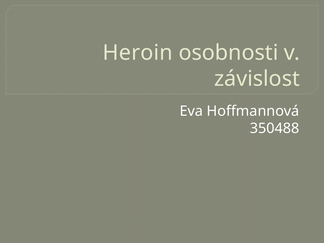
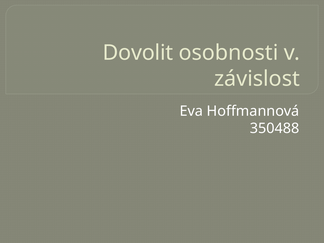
Heroin: Heroin -> Dovolit
